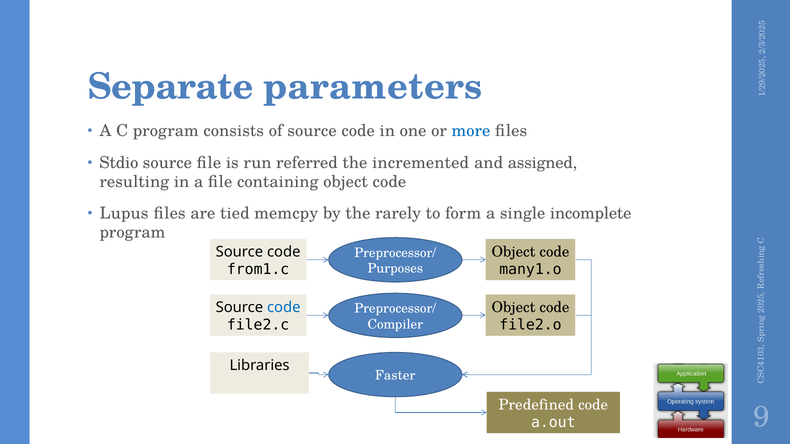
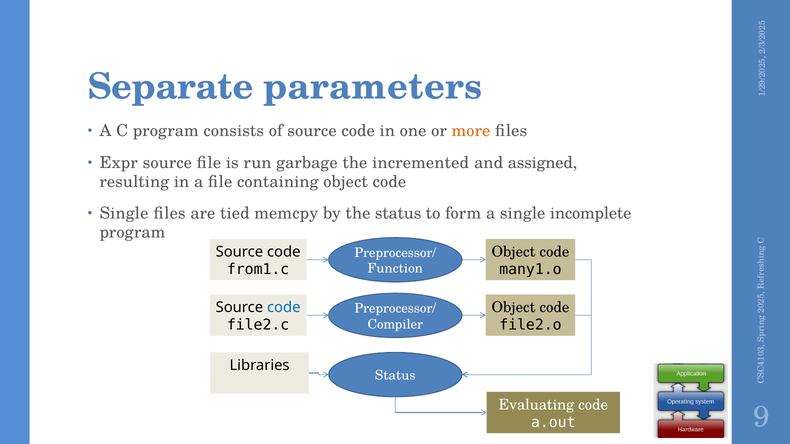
more colour: blue -> orange
Stdio: Stdio -> Expr
referred: referred -> garbage
Lupus at (124, 214): Lupus -> Single
the rarely: rarely -> status
Purposes: Purposes -> Function
Faster at (395, 376): Faster -> Status
Predefined: Predefined -> Evaluating
